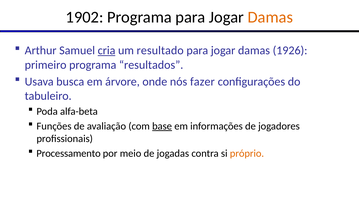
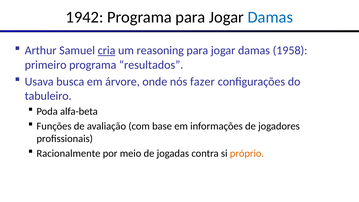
1902: 1902 -> 1942
Damas at (270, 17) colour: orange -> blue
resultado: resultado -> reasoning
1926: 1926 -> 1958
base underline: present -> none
Processamento: Processamento -> Racionalmente
